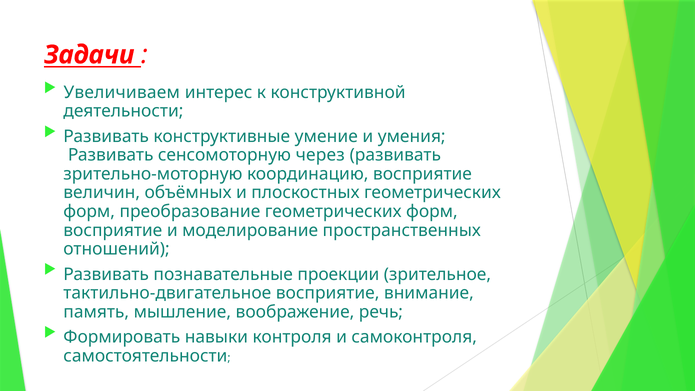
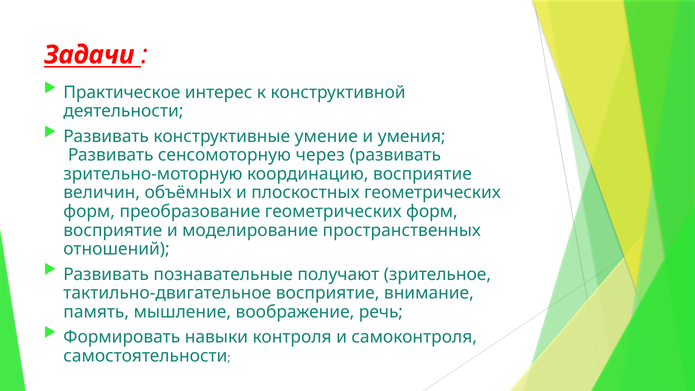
Увеличиваем: Увеличиваем -> Практическое
проекции: проекции -> получают
